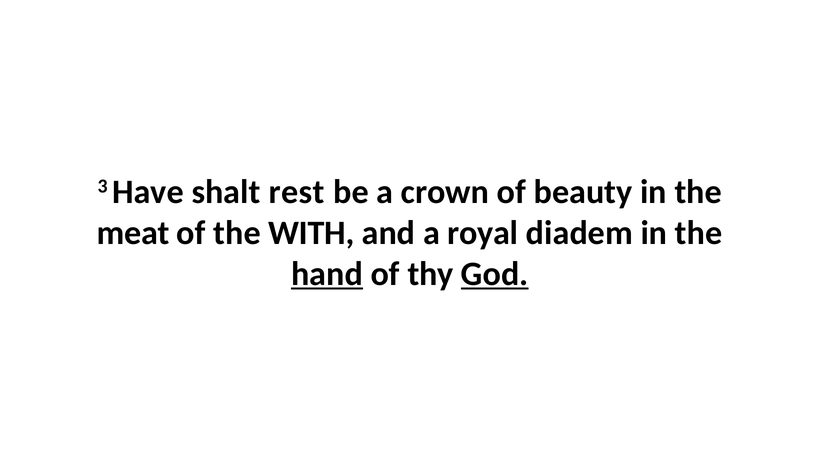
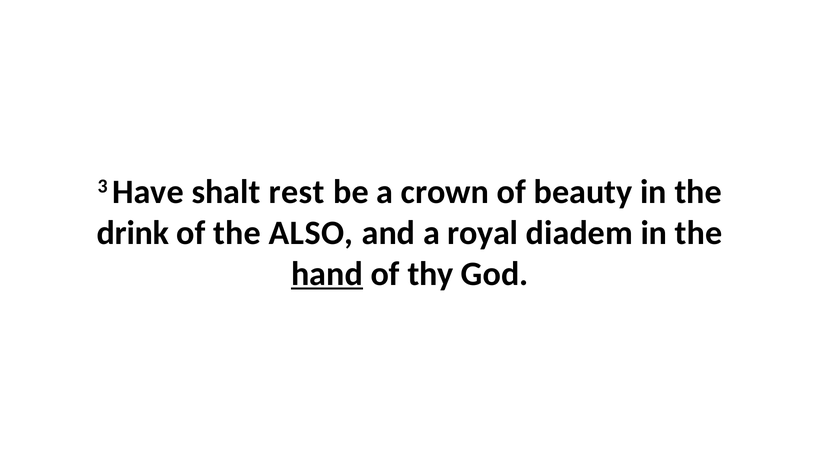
meat: meat -> drink
WITH: WITH -> ALSO
God underline: present -> none
